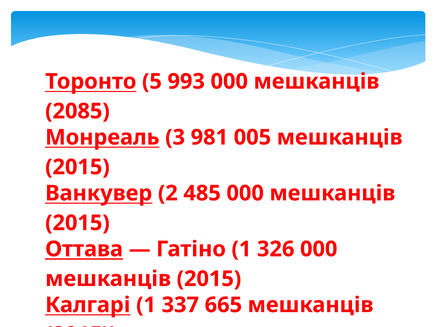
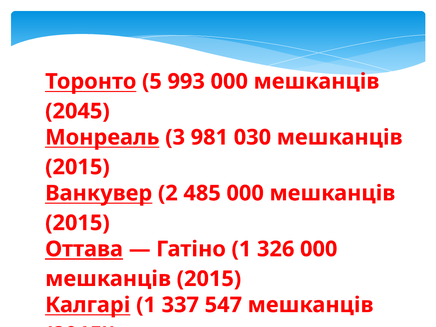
2085: 2085 -> 2045
005: 005 -> 030
665: 665 -> 547
